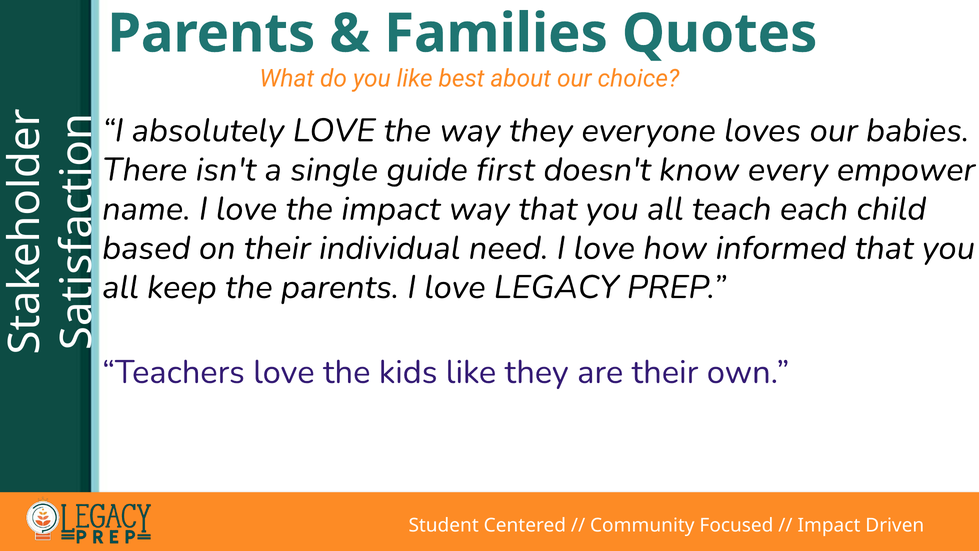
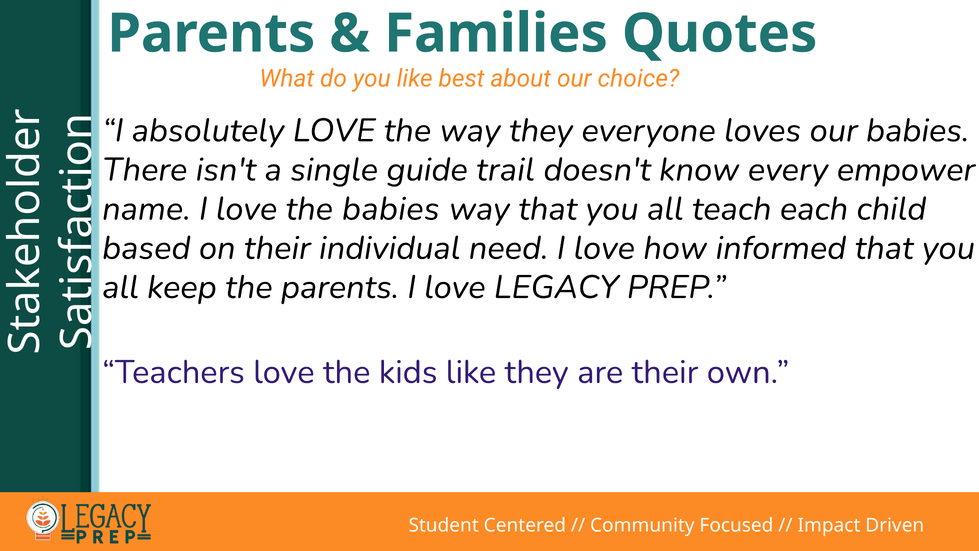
first: first -> trail
the impact: impact -> babies
